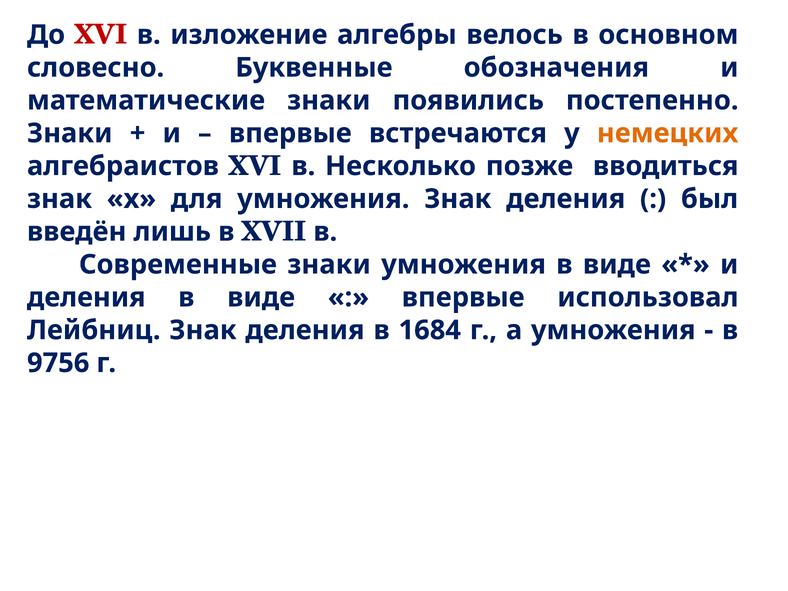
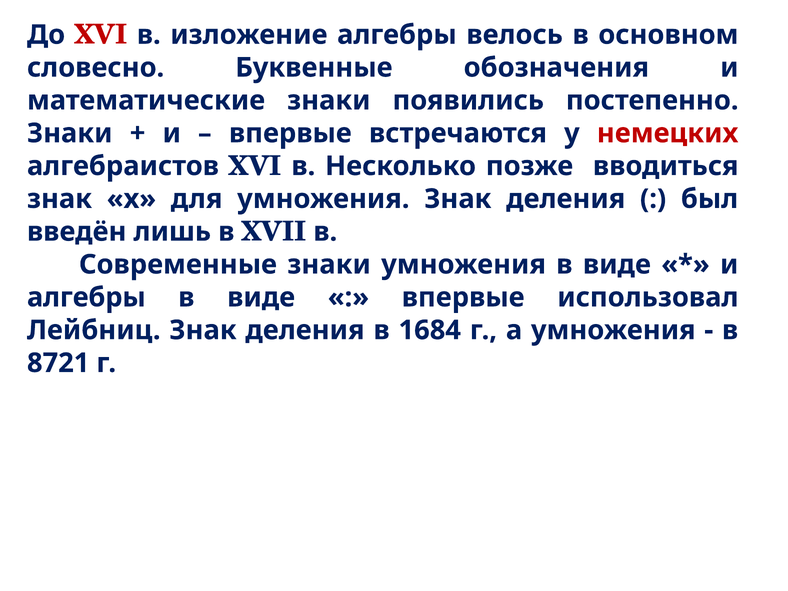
немецких colour: orange -> red
деления at (86, 297): деления -> алгебры
9756: 9756 -> 8721
